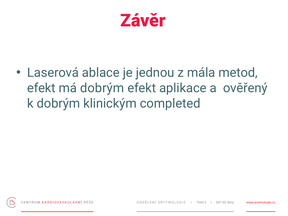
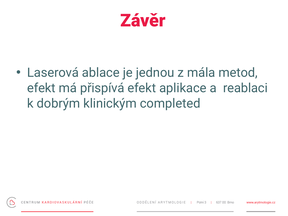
má dobrým: dobrým -> přispívá
ověřený: ověřený -> reablaci
